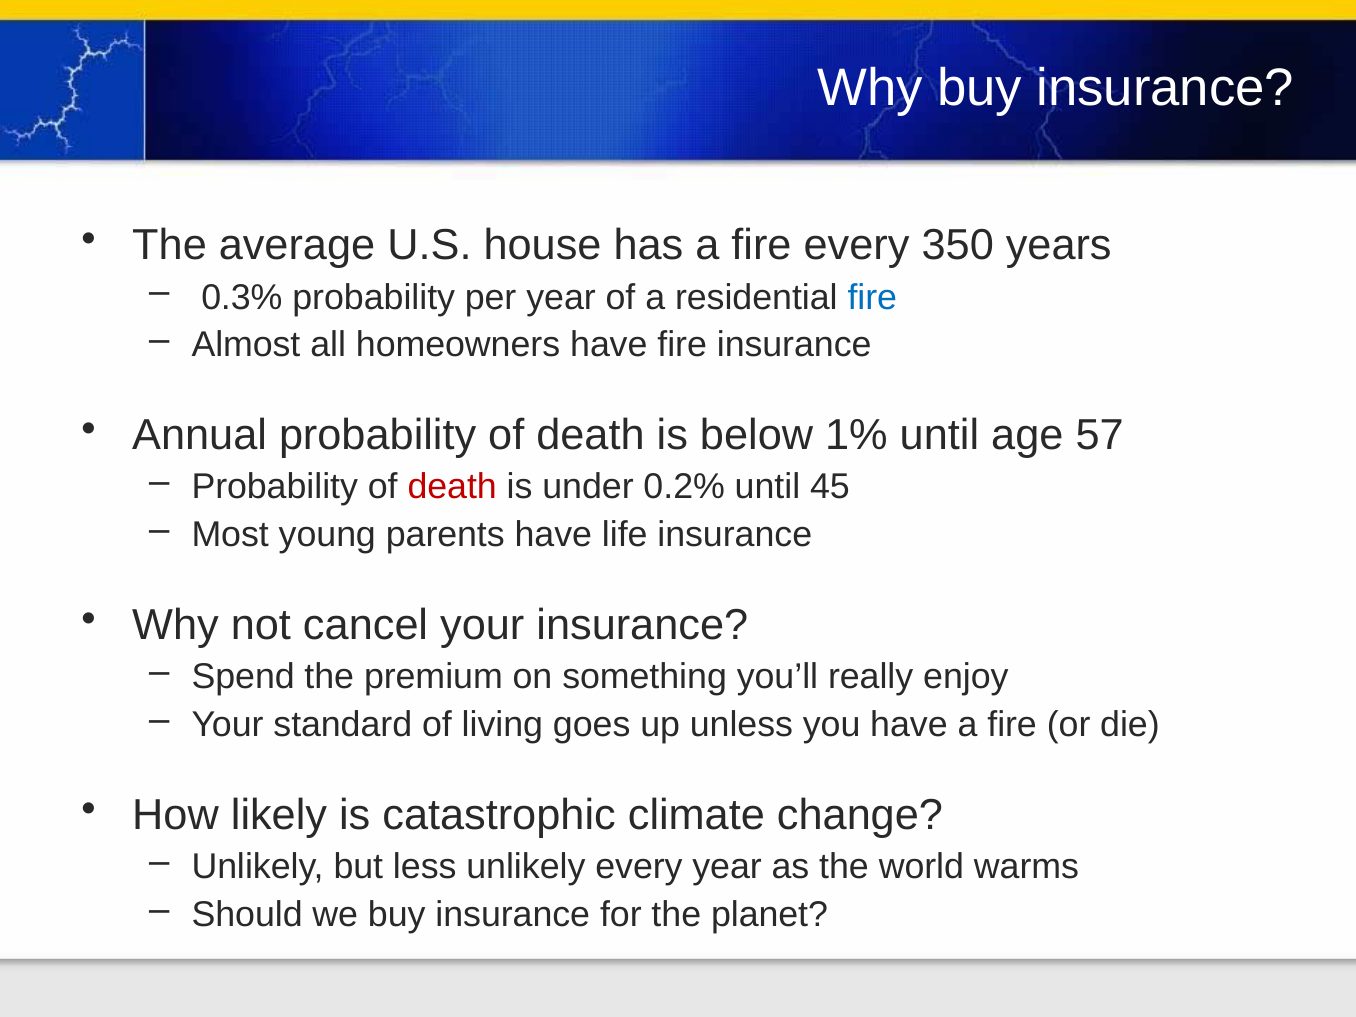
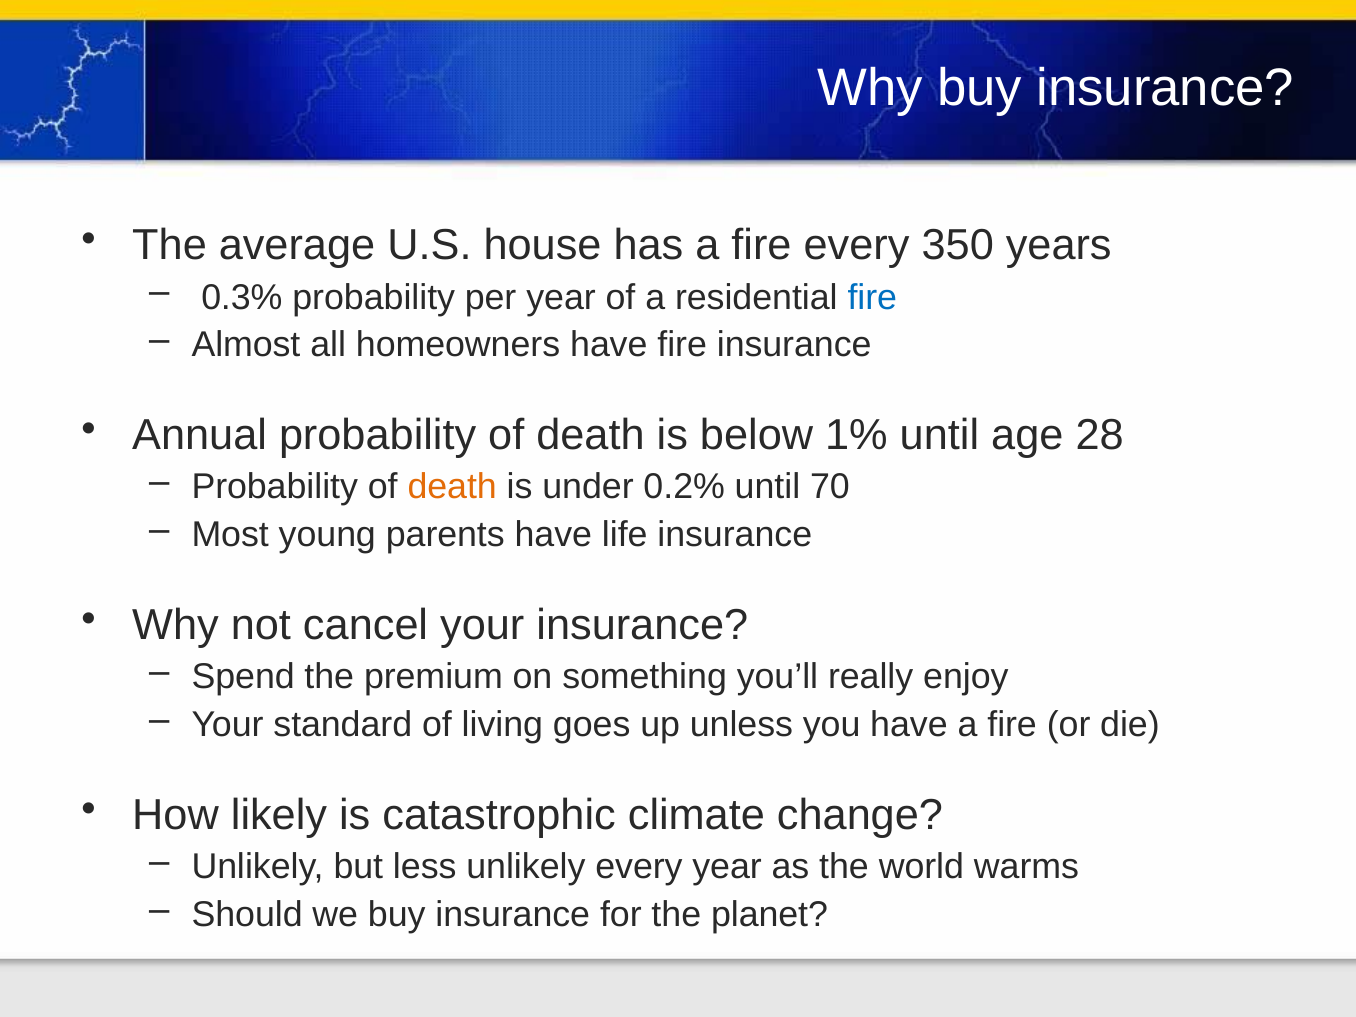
57: 57 -> 28
death at (452, 487) colour: red -> orange
45: 45 -> 70
